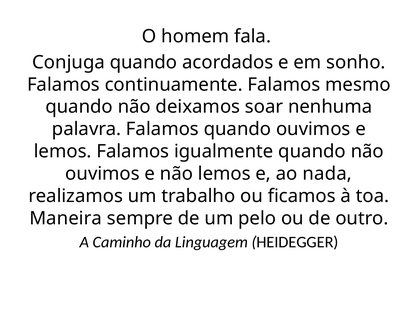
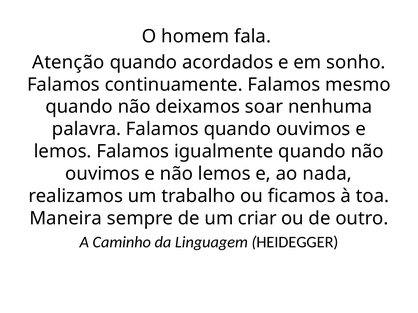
Conjuga: Conjuga -> Atenção
pelo: pelo -> criar
